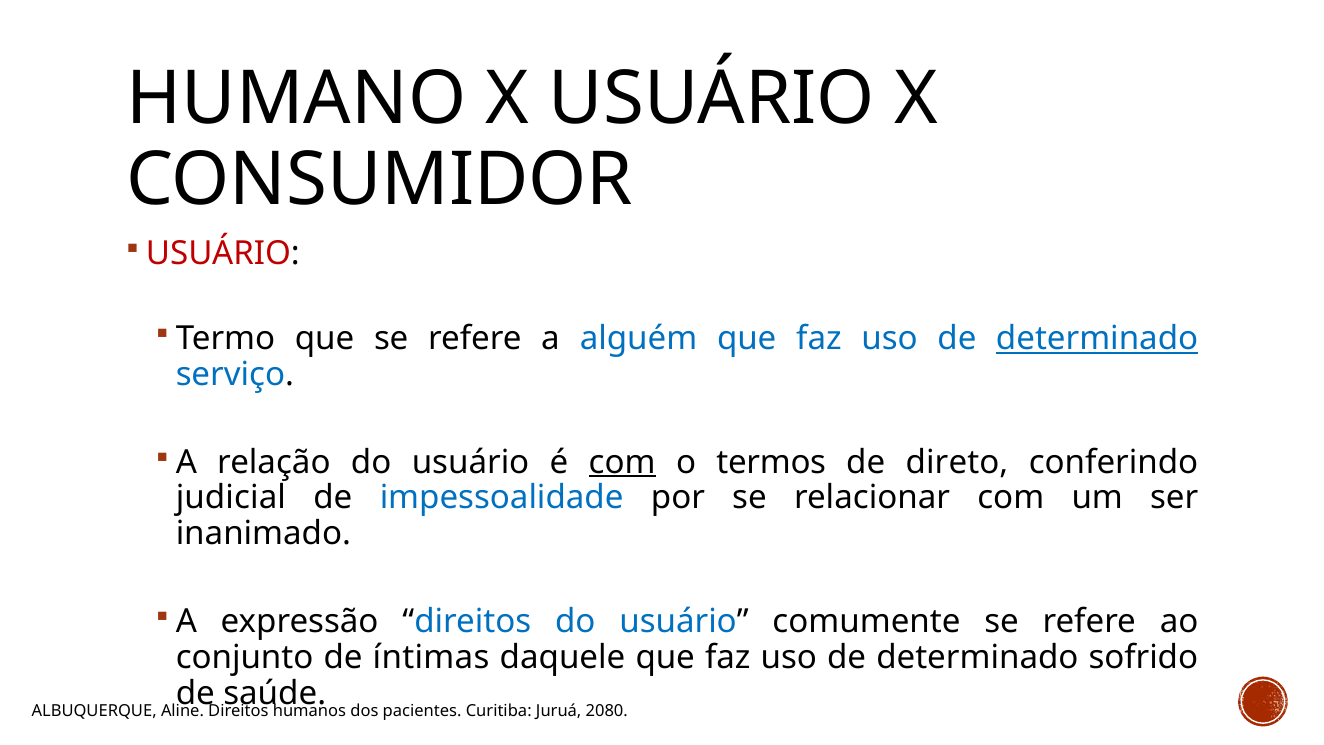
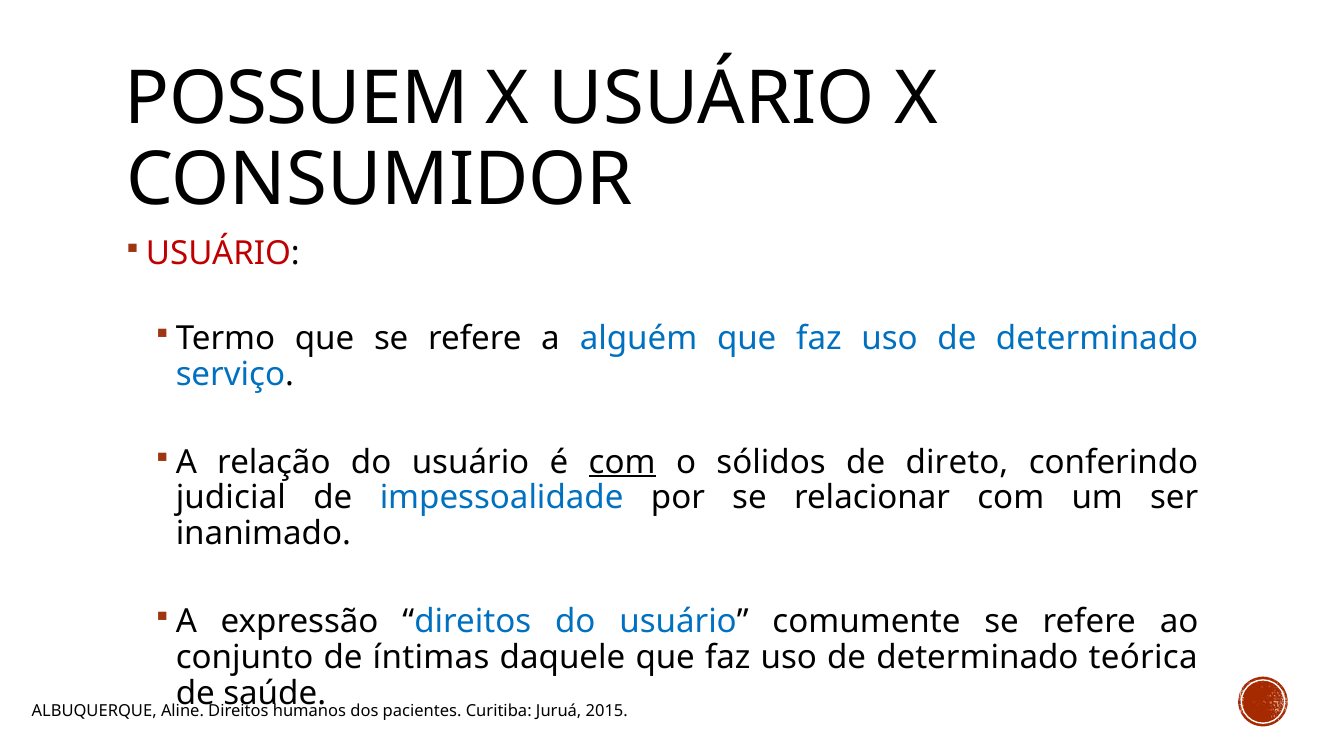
HUMANO: HUMANO -> POSSUEM
determinado at (1097, 338) underline: present -> none
termos: termos -> sólidos
sofrido: sofrido -> teórica
2080: 2080 -> 2015
